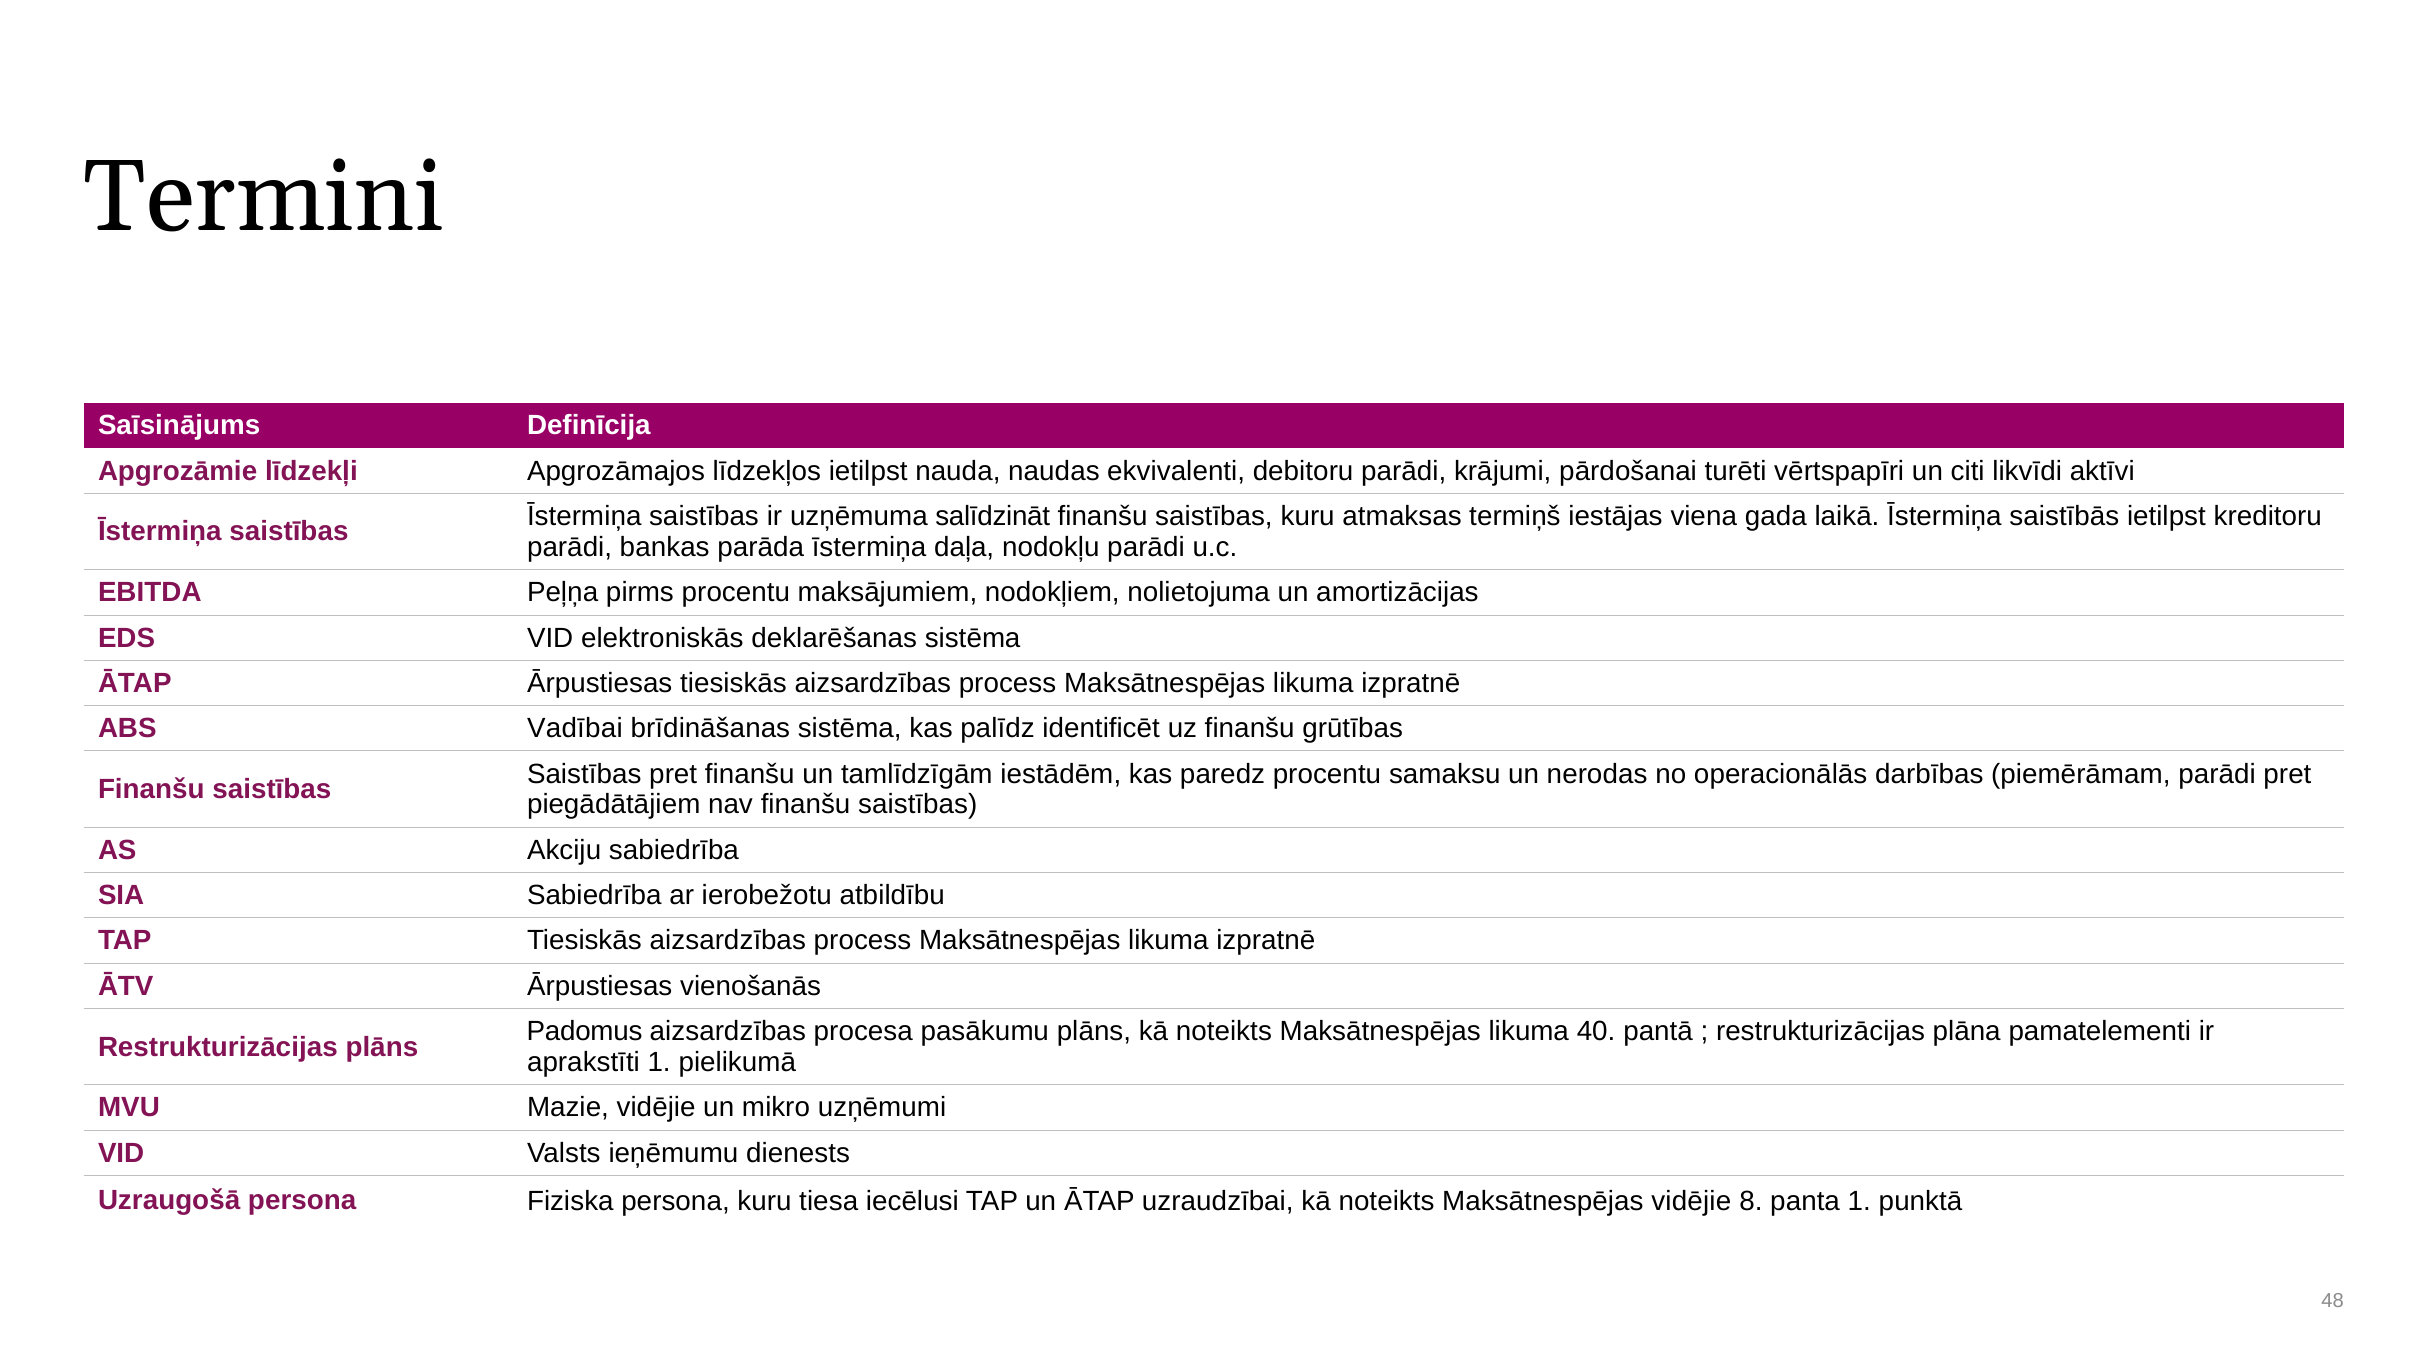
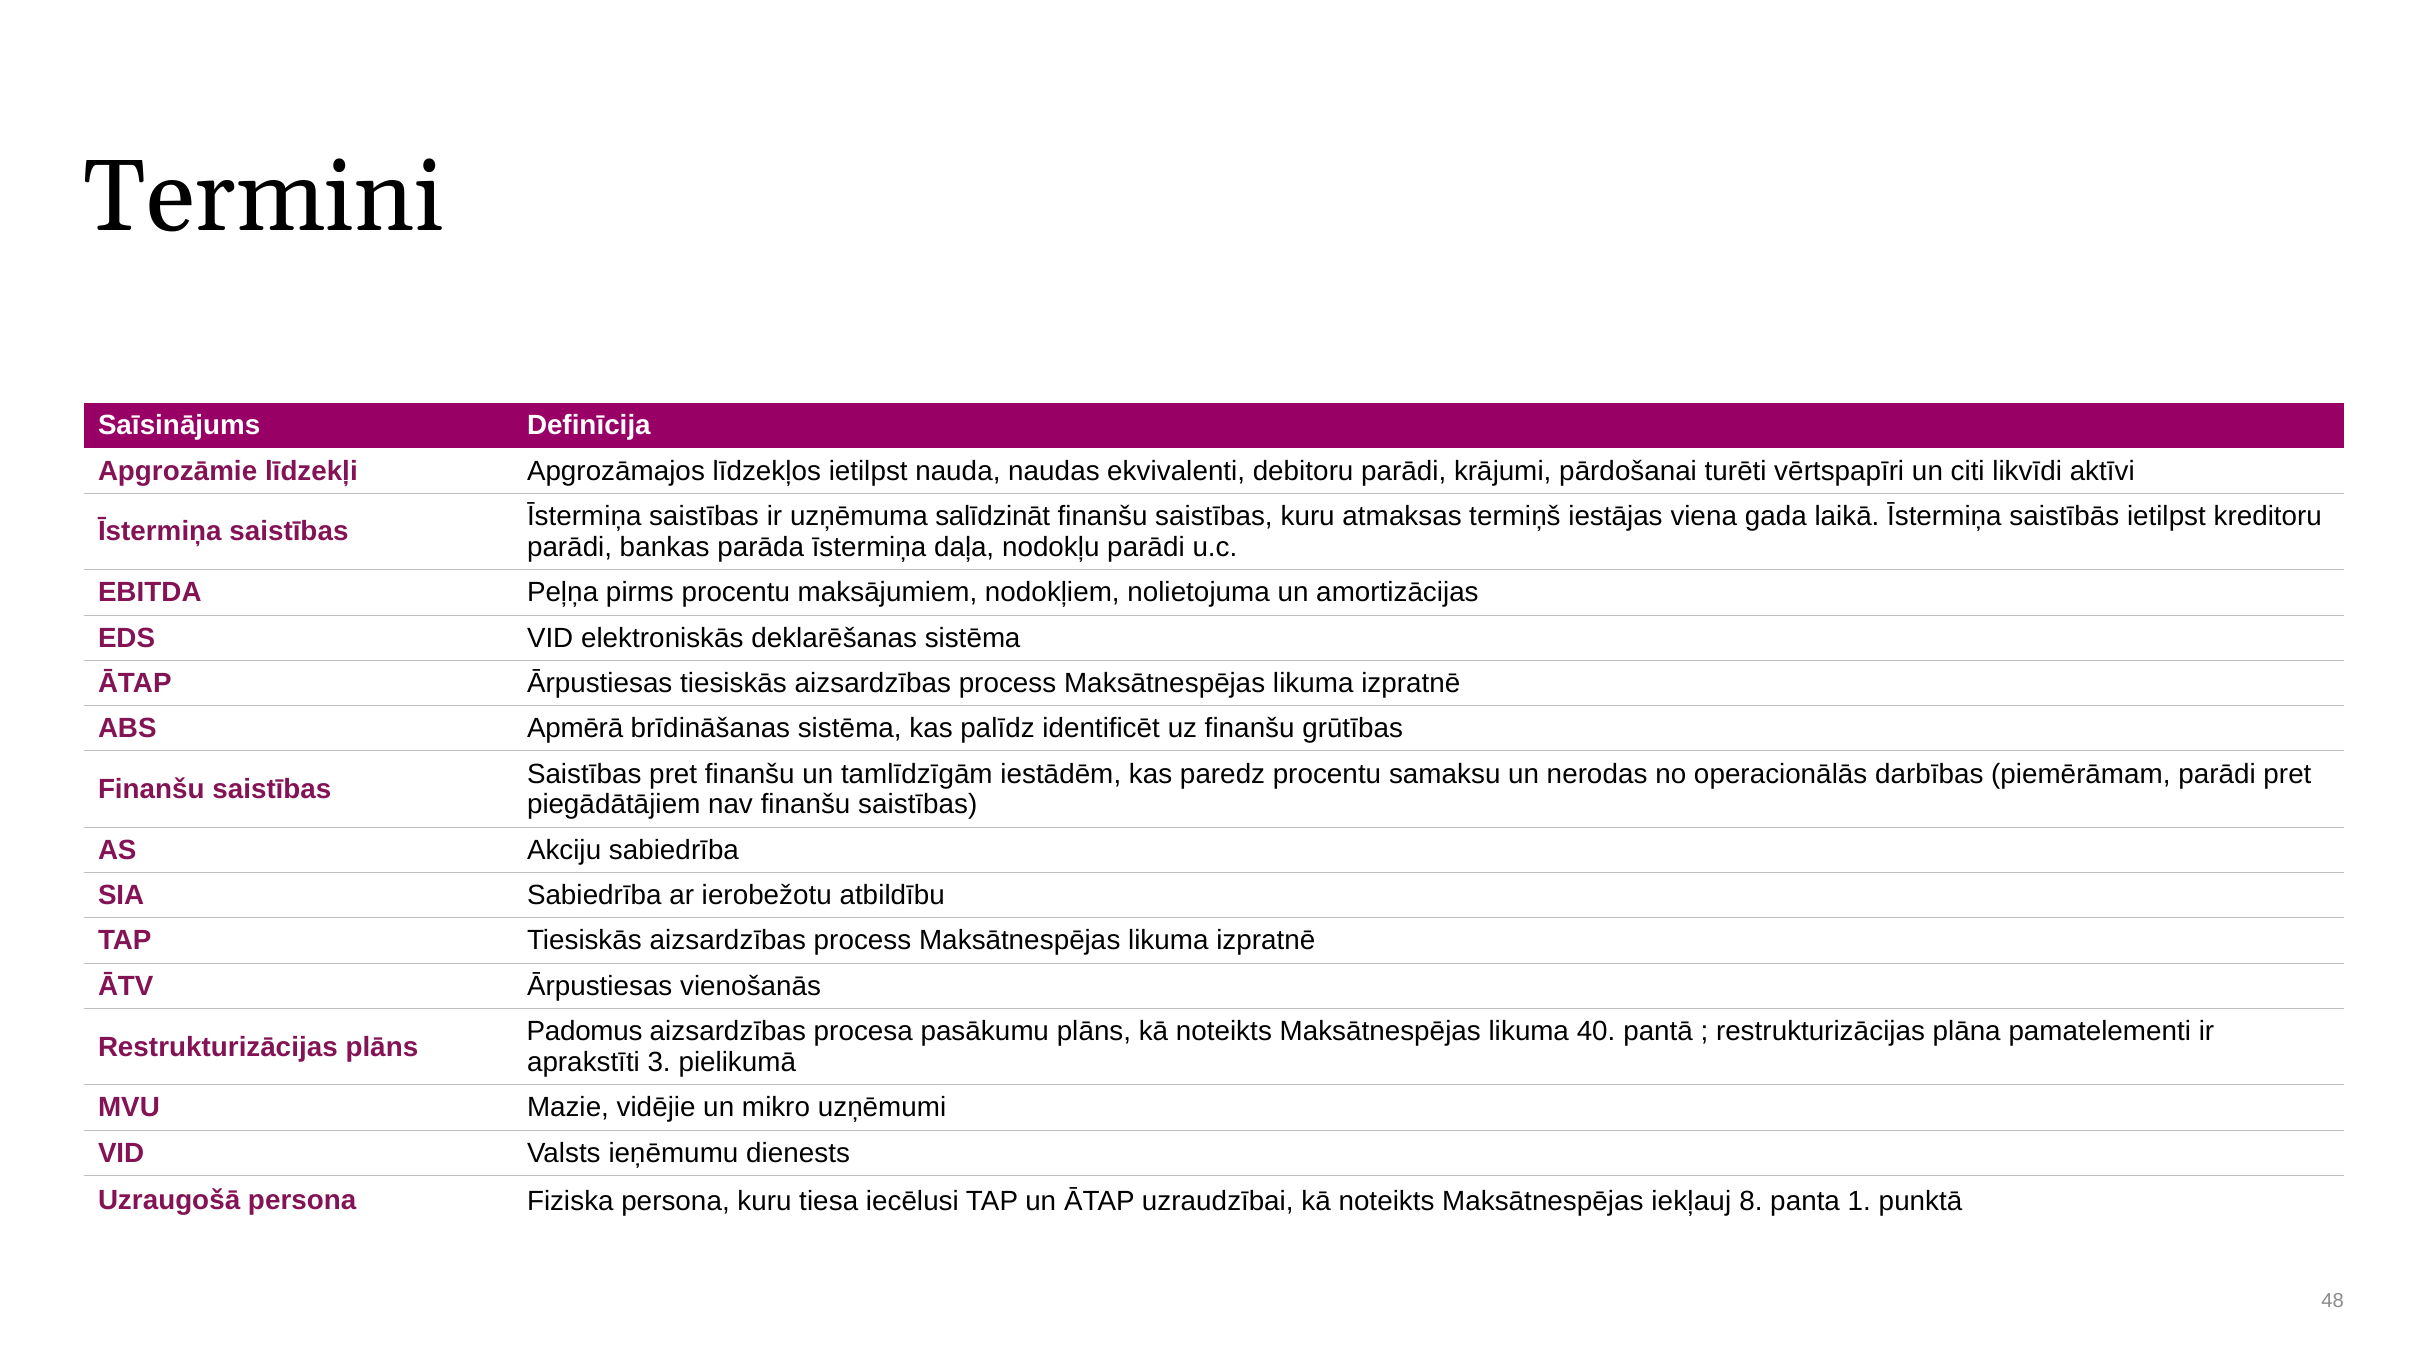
Vadībai: Vadībai -> Apmērā
aprakstīti 1: 1 -> 3
Maksātnespējas vidējie: vidējie -> iekļauj
